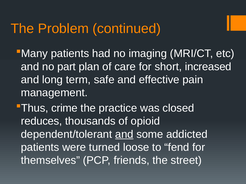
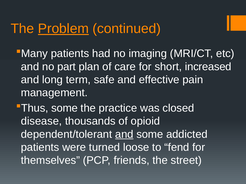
Problem underline: none -> present
crime at (65, 108): crime -> some
reduces: reduces -> disease
